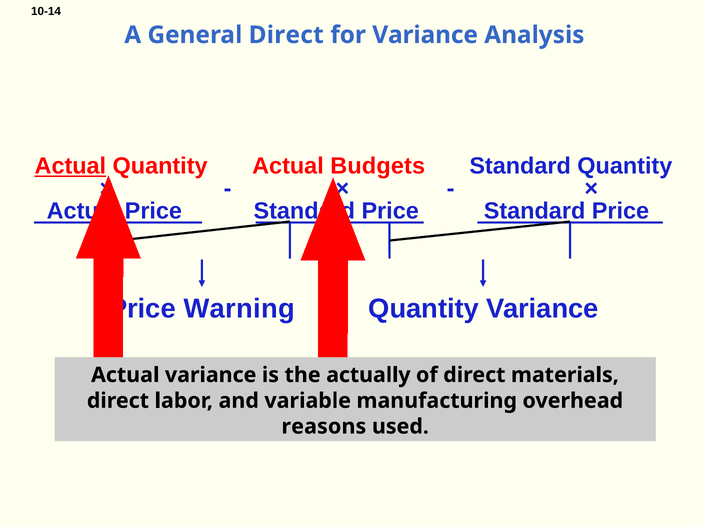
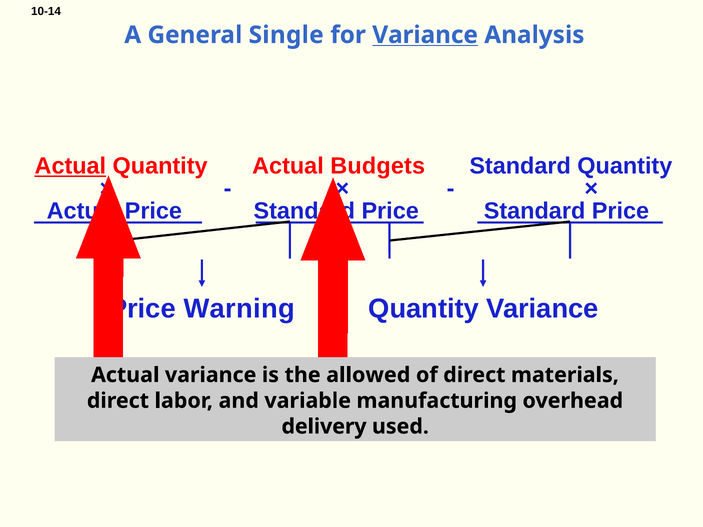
General Direct: Direct -> Single
Variance at (425, 35) underline: none -> present
actually: actually -> allowed
reasons: reasons -> delivery
